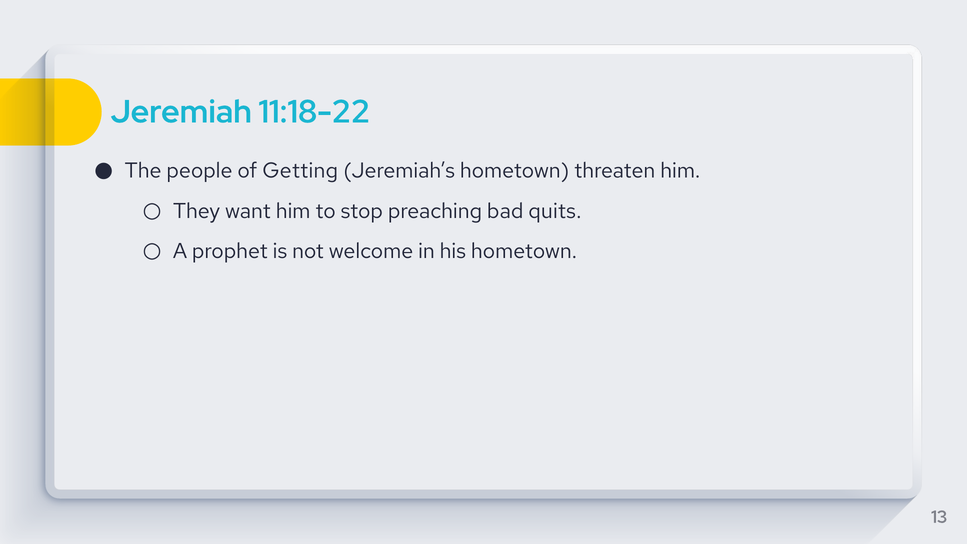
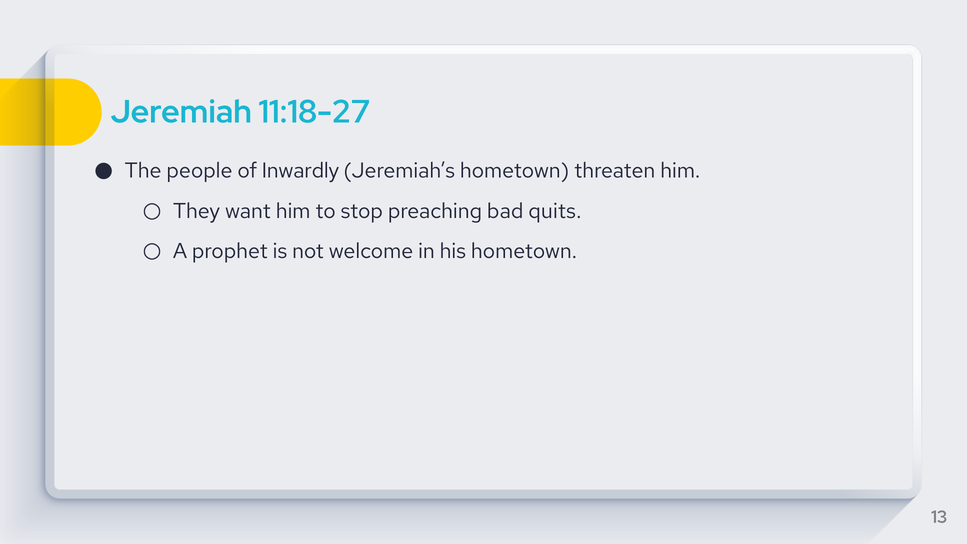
11:18-22: 11:18-22 -> 11:18-27
Getting: Getting -> Inwardly
